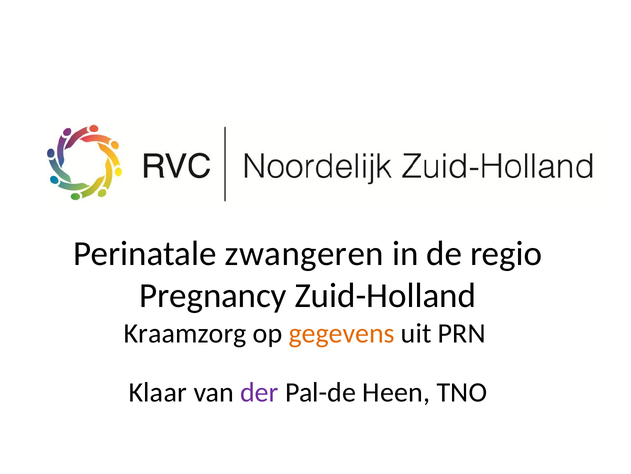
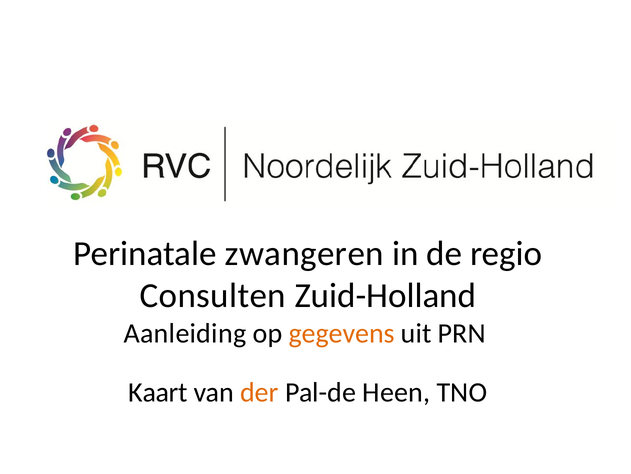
Pregnancy: Pregnancy -> Consulten
Kraamzorg: Kraamzorg -> Aanleiding
Klaar: Klaar -> Kaart
der colour: purple -> orange
